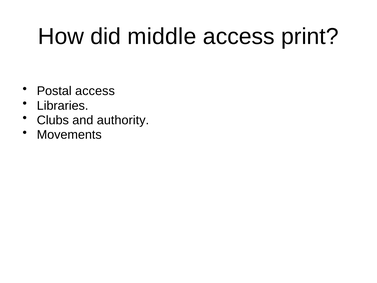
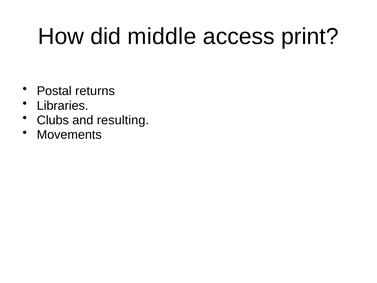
Postal access: access -> returns
authority: authority -> resulting
